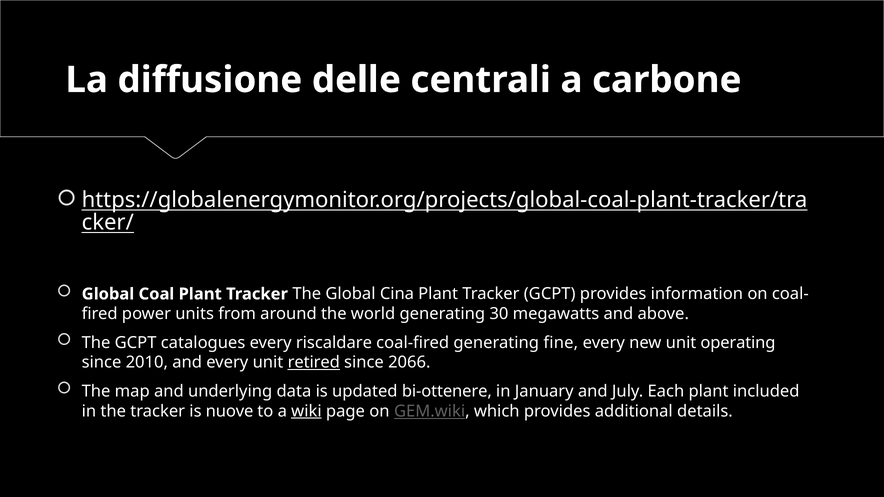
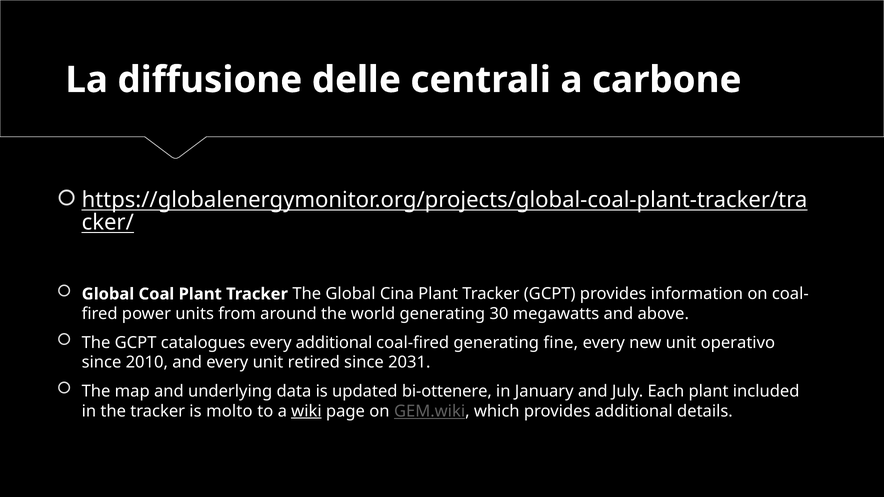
every riscaldare: riscaldare -> additional
operating: operating -> operativo
retired underline: present -> none
2066: 2066 -> 2031
nuove: nuove -> molto
